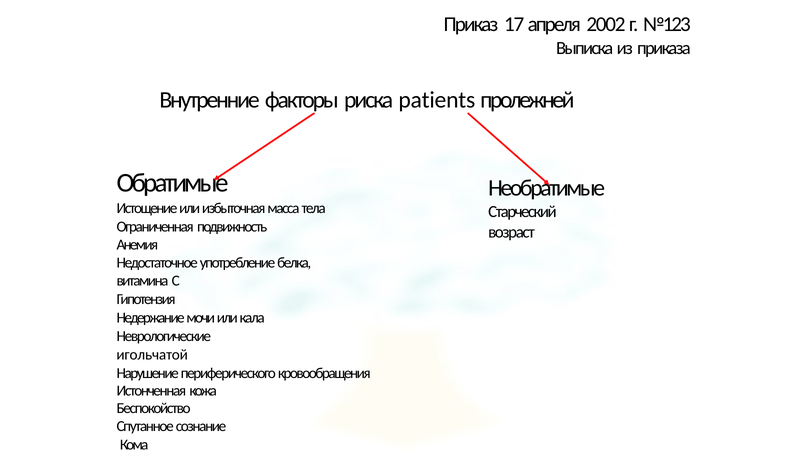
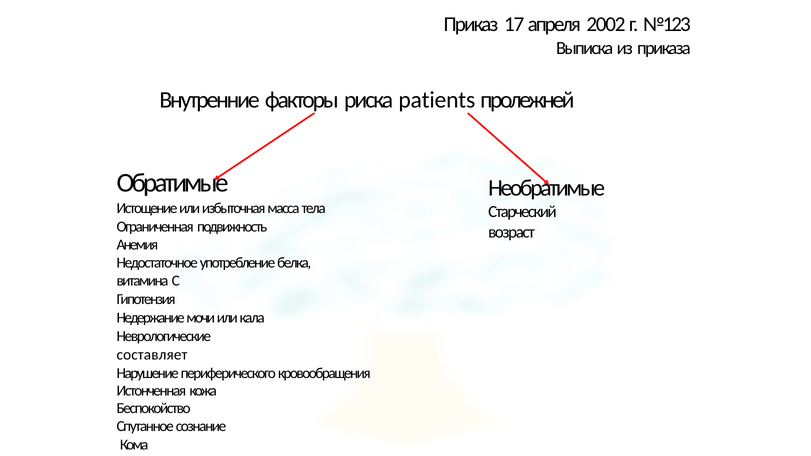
игольчатой: игольчатой -> составляет
